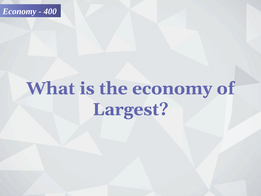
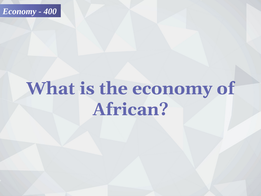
Largest: Largest -> African
